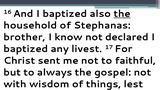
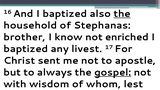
declared: declared -> enriched
faithful: faithful -> apostle
gospel underline: none -> present
things: things -> whom
